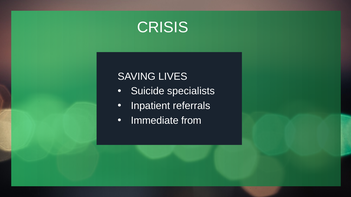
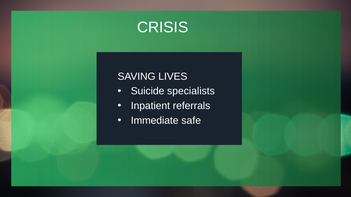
from: from -> safe
